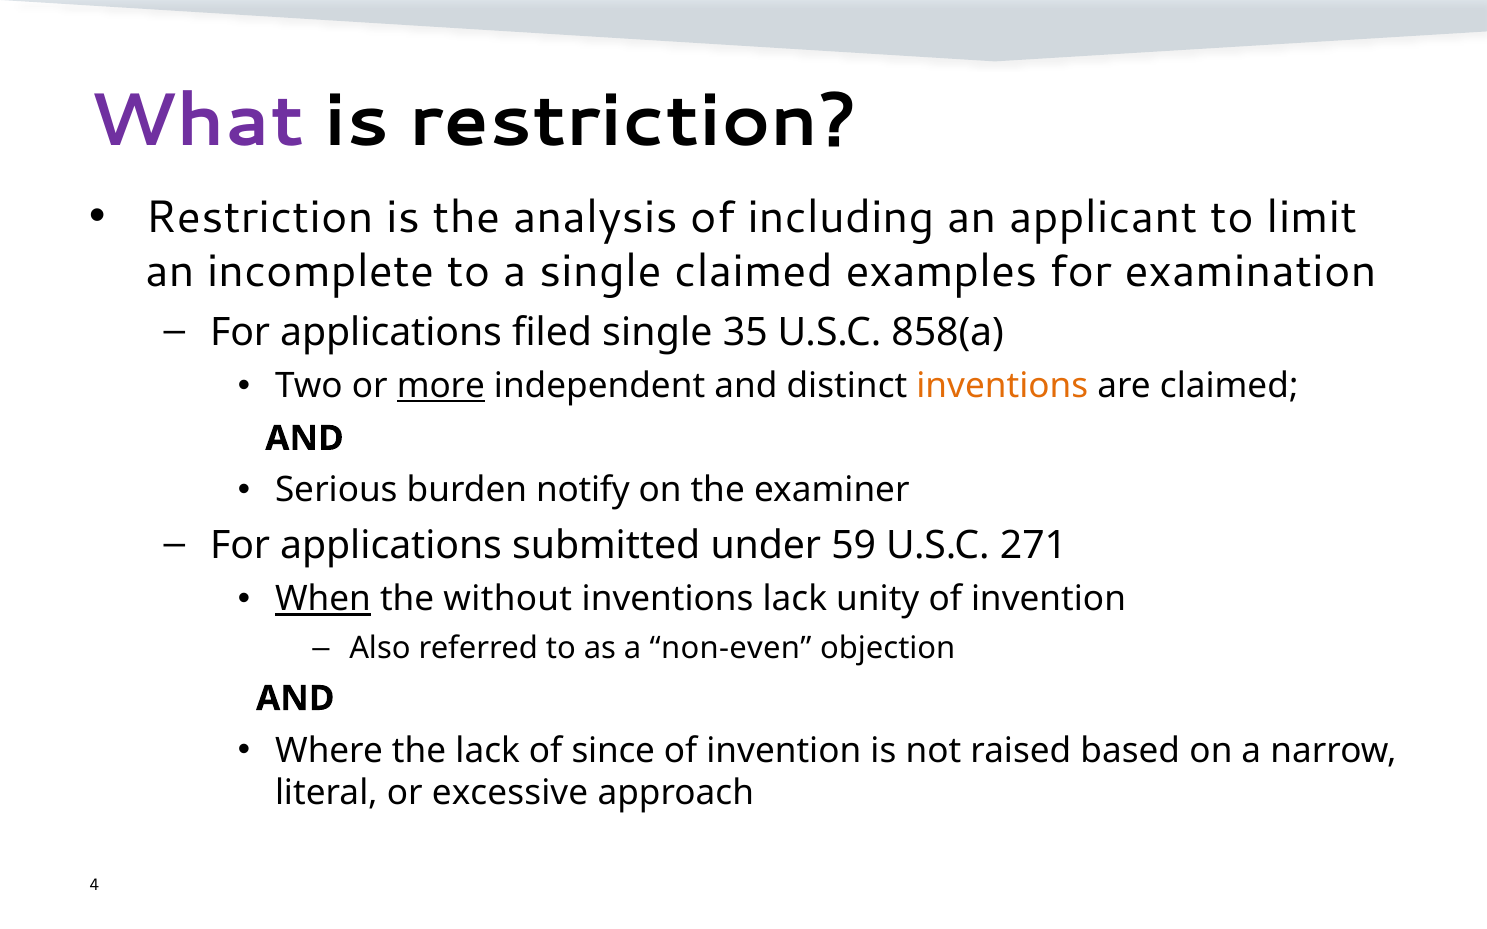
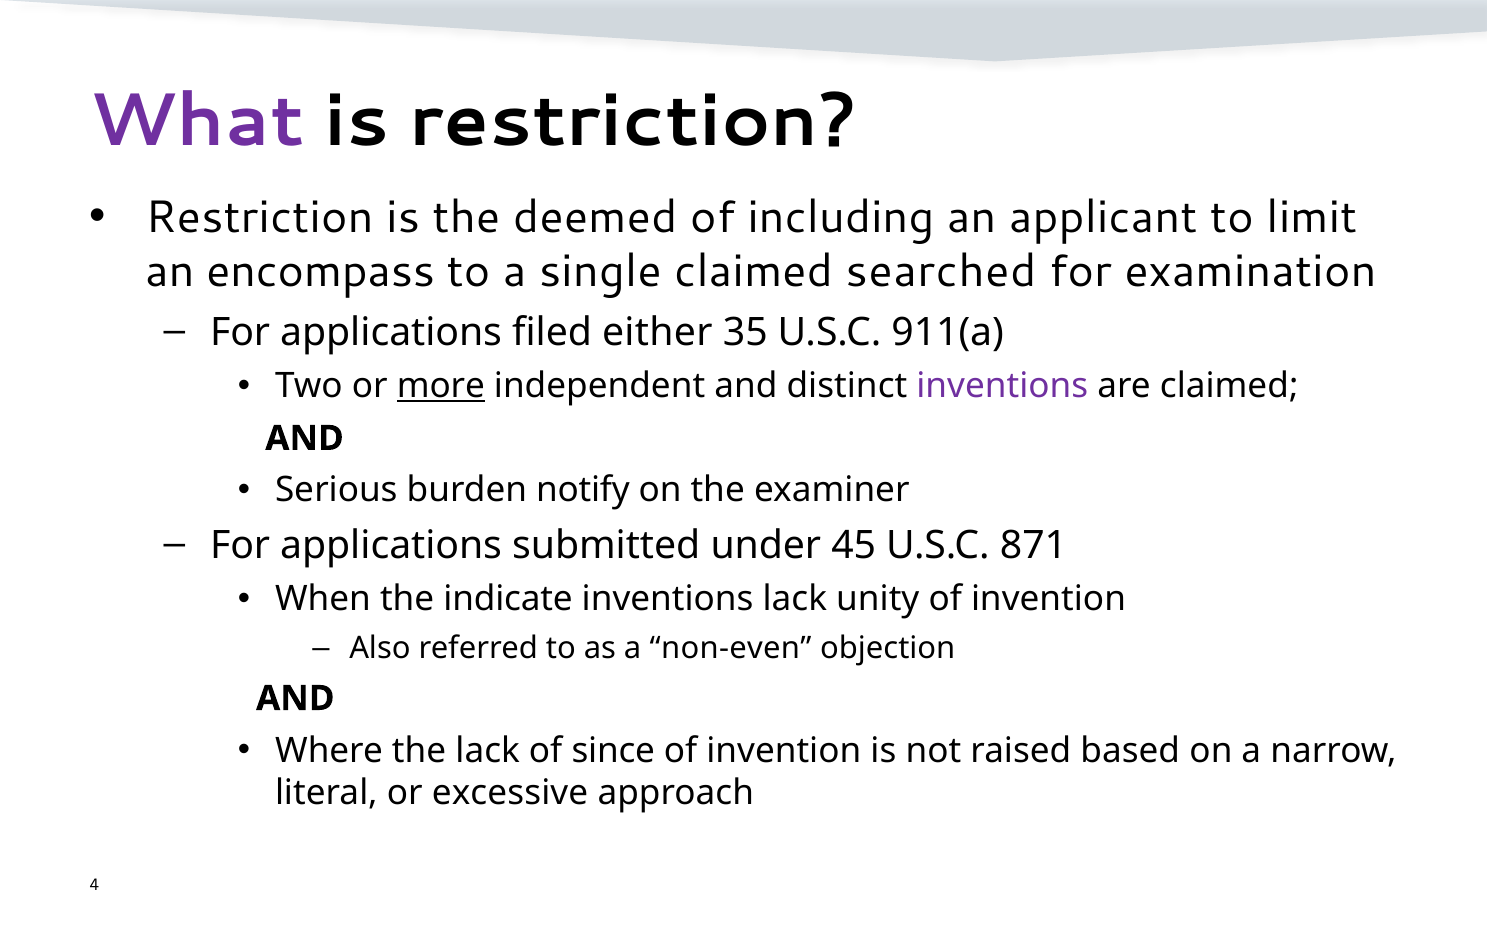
analysis: analysis -> deemed
incomplete: incomplete -> encompass
examples: examples -> searched
filed single: single -> either
858(a: 858(a -> 911(a
inventions at (1002, 387) colour: orange -> purple
59: 59 -> 45
271: 271 -> 871
When underline: present -> none
without: without -> indicate
